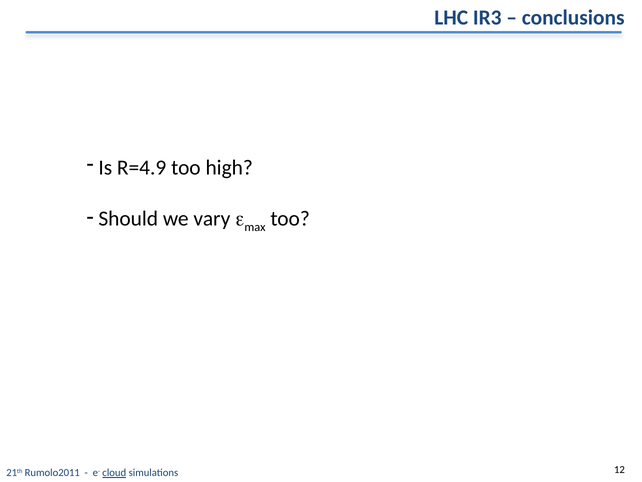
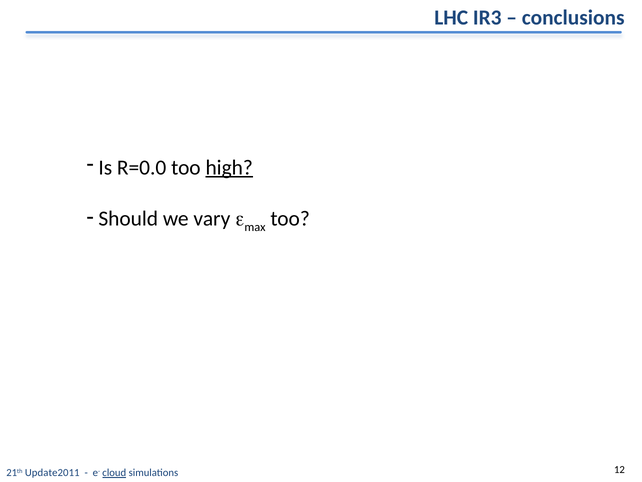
R=4.9: R=4.9 -> R=0.0
high underline: none -> present
Rumolo2011: Rumolo2011 -> Update2011
